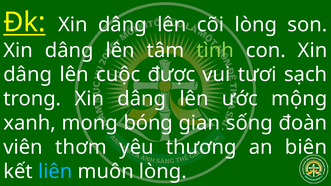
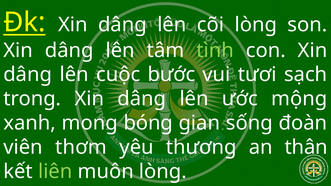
được: được -> bước
biên: biên -> thân
liên colour: light blue -> light green
